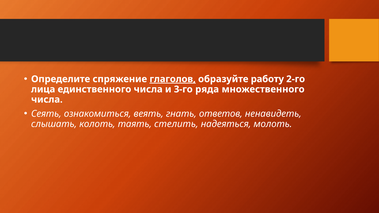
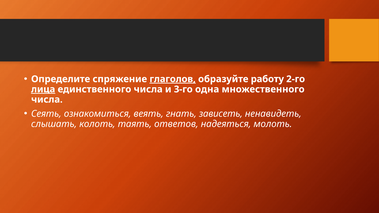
лица underline: none -> present
ряда: ряда -> одна
ответов: ответов -> зависеть
стелить: стелить -> ответов
